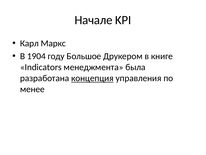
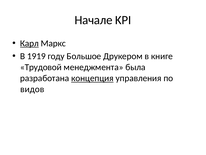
Карл underline: none -> present
1904: 1904 -> 1919
Indicators: Indicators -> Трудовой
менее: менее -> видов
